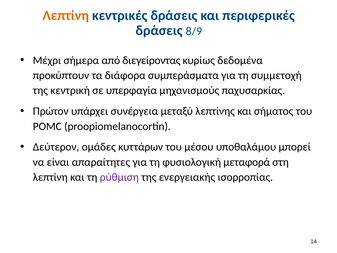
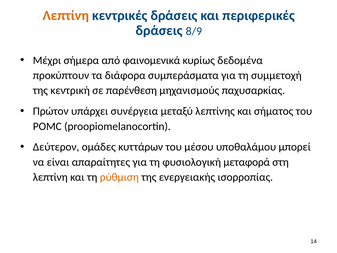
διεγείροντας: διεγείροντας -> φαινομενικά
υπερφαγία: υπερφαγία -> παρένθεση
ρύθμιση colour: purple -> orange
